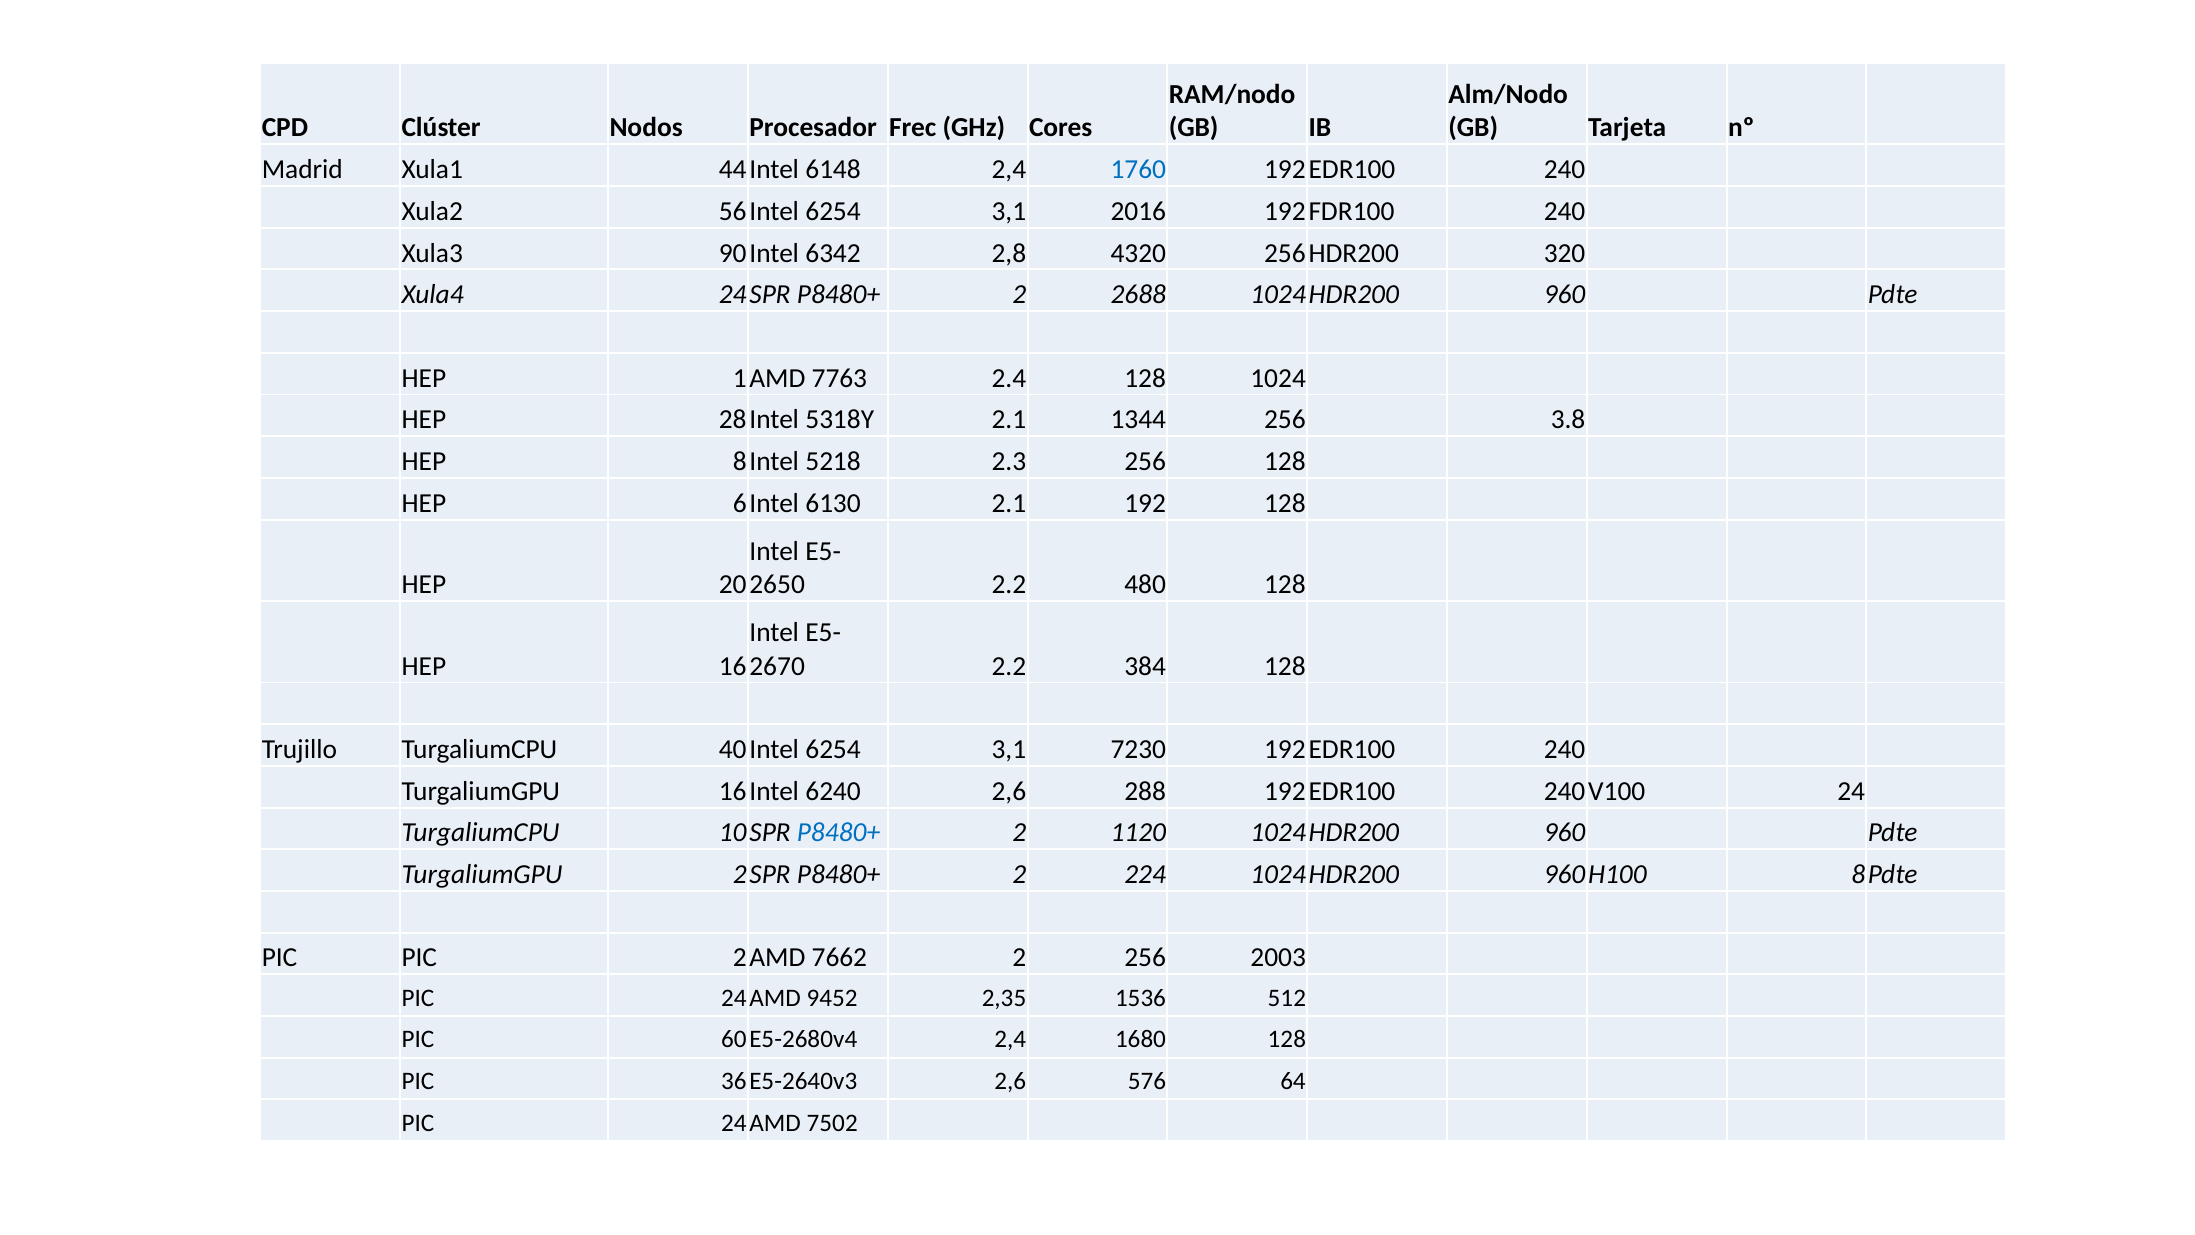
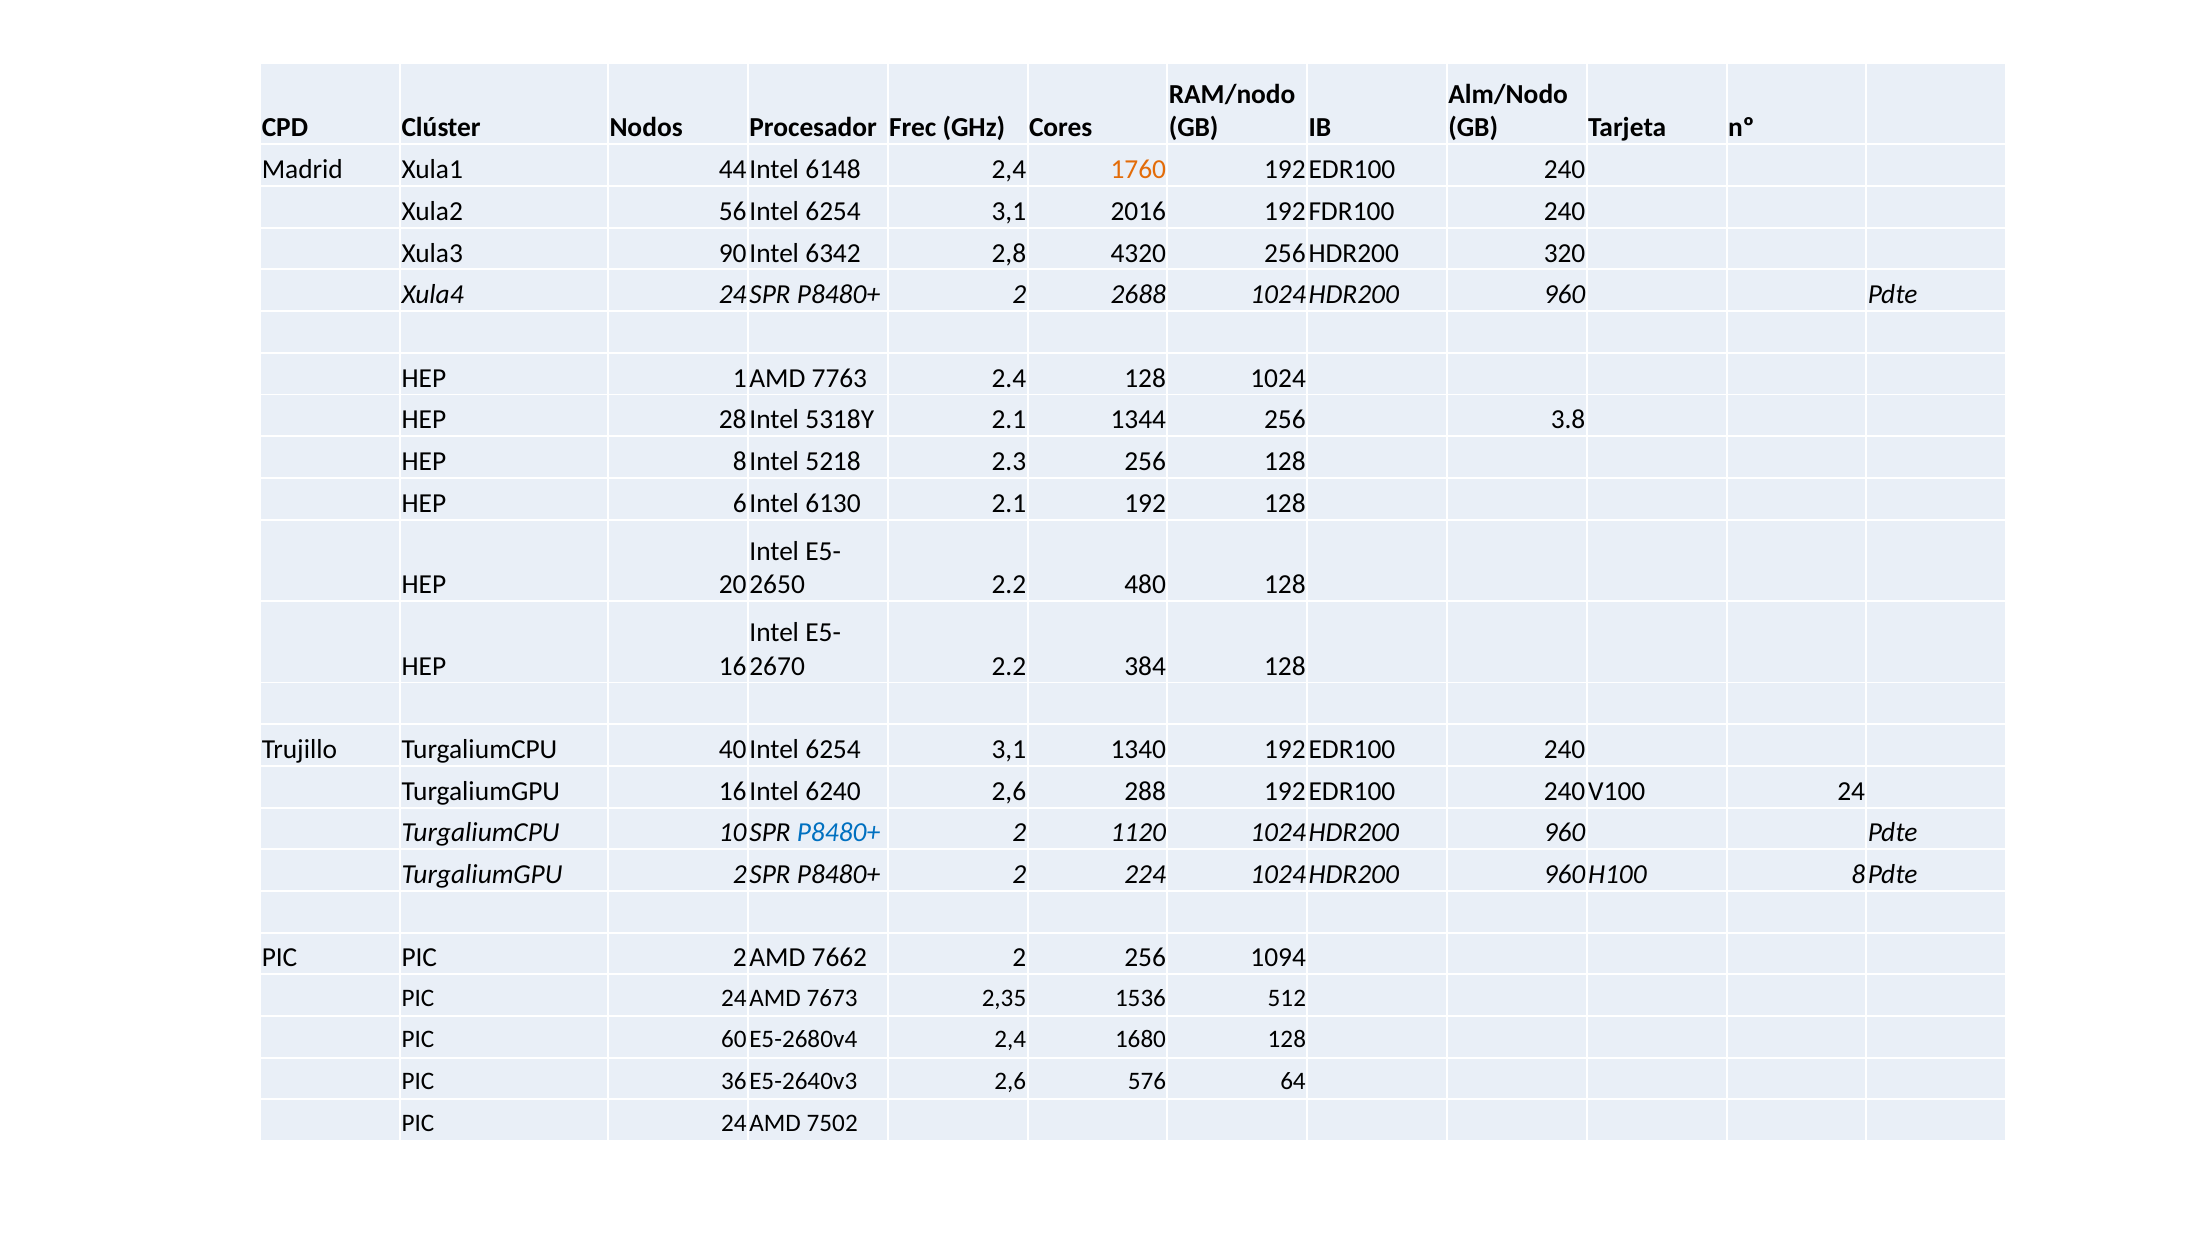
1760 colour: blue -> orange
7230: 7230 -> 1340
2003: 2003 -> 1094
9452: 9452 -> 7673
